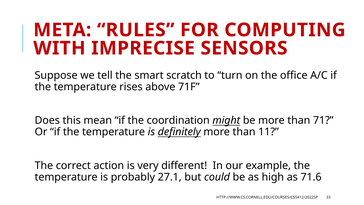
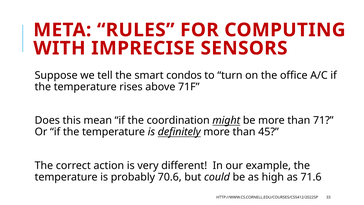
scratch: scratch -> condos
11: 11 -> 45
27.1: 27.1 -> 70.6
